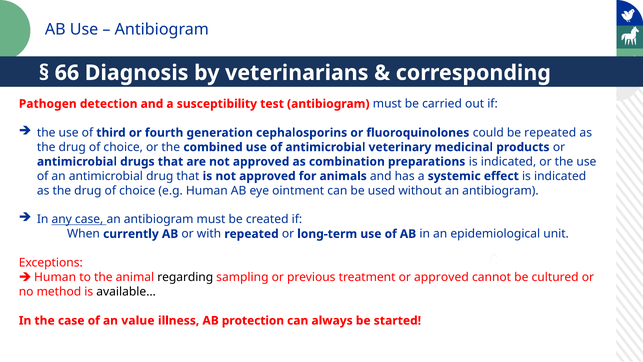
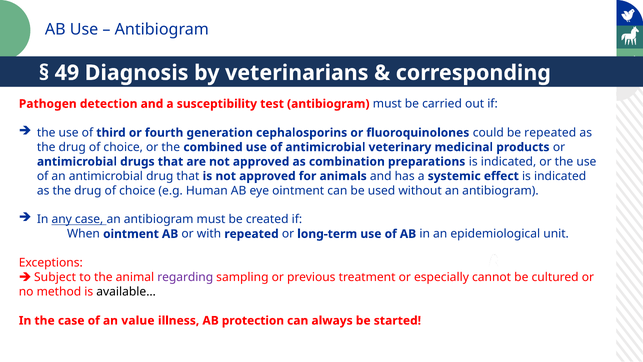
66: 66 -> 49
When currently: currently -> ointment
Human at (55, 278): Human -> Subject
regarding colour: black -> purple
or approved: approved -> especially
